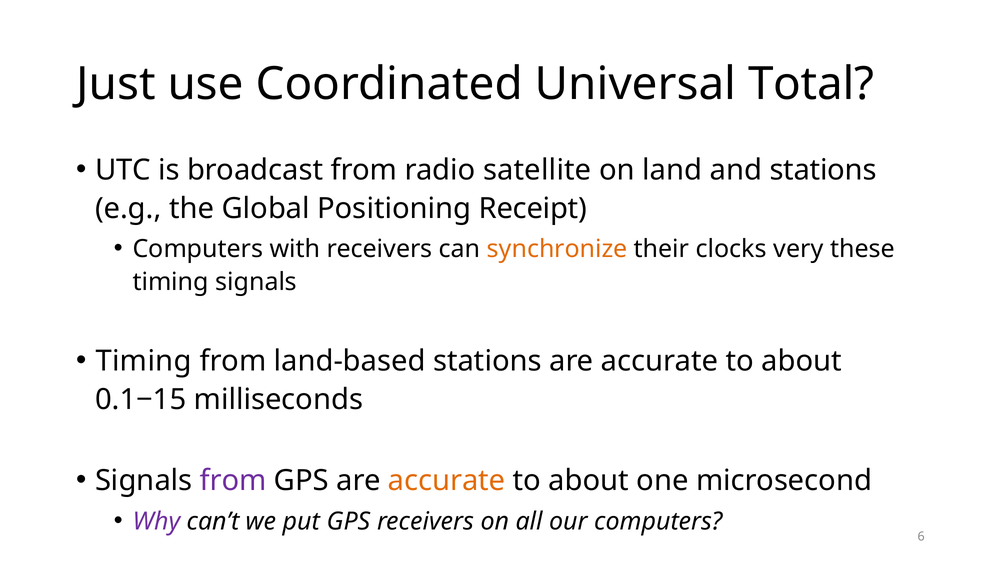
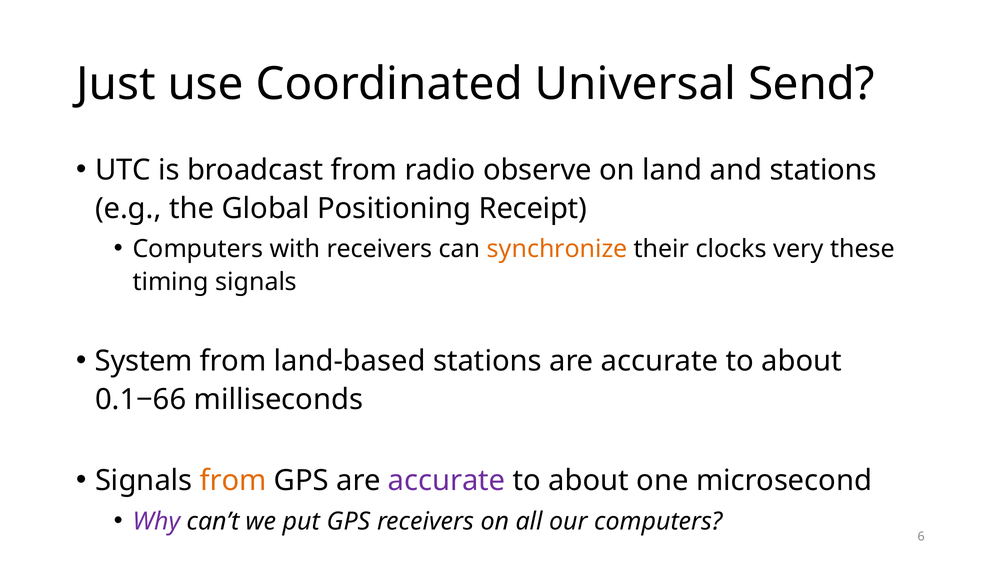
Total: Total -> Send
satellite: satellite -> observe
Timing at (144, 361): Timing -> System
0.1−15: 0.1−15 -> 0.1−66
from at (233, 481) colour: purple -> orange
accurate at (447, 481) colour: orange -> purple
